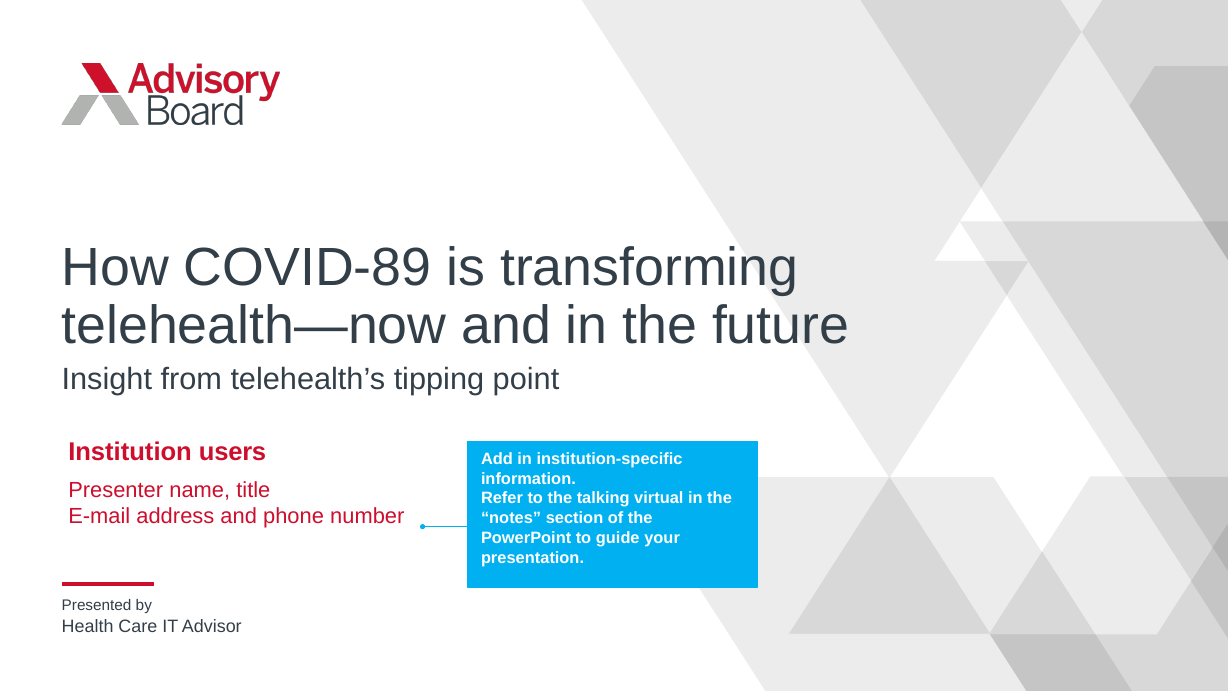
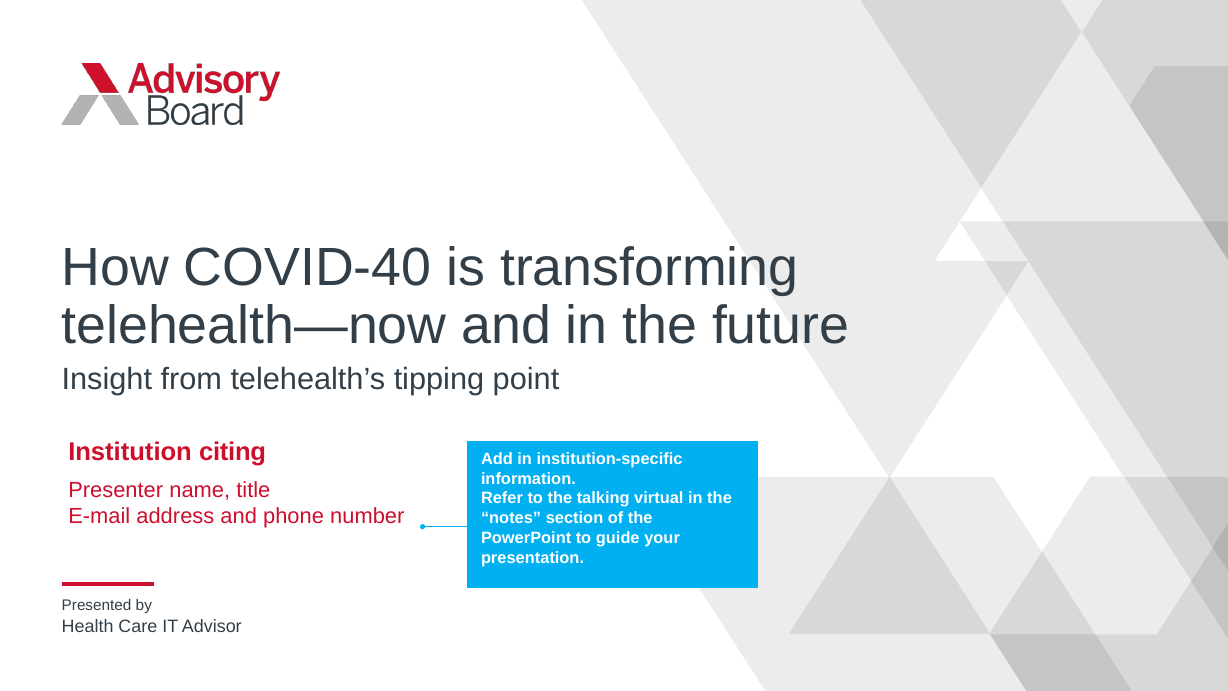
COVID-89: COVID-89 -> COVID-40
users: users -> citing
